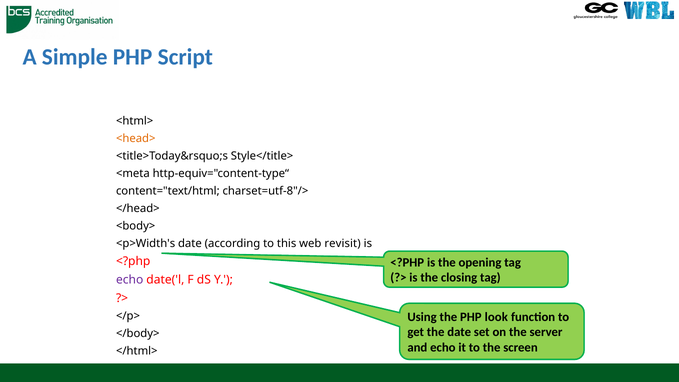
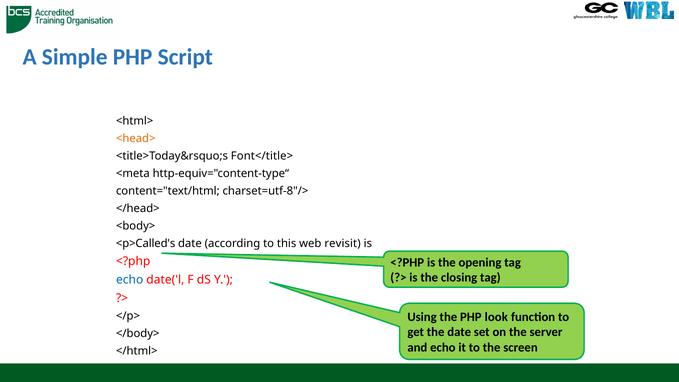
Style</title>: Style</title> -> Font</title>
<p>Width's: <p>Width's -> <p>Called's
echo at (130, 280) colour: purple -> blue
